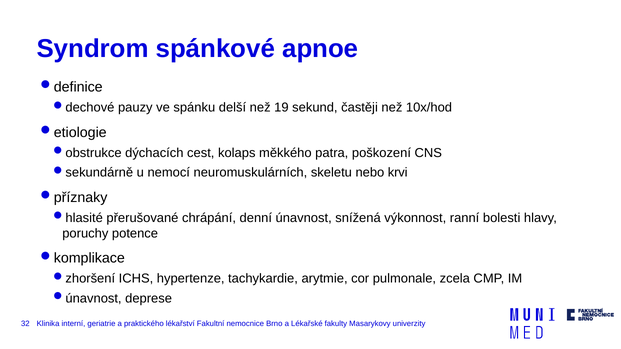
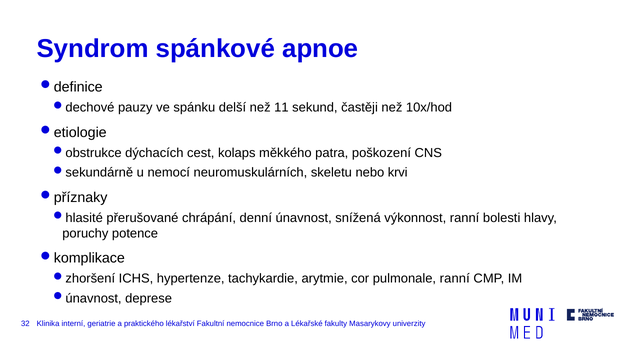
19: 19 -> 11
pulmonale zcela: zcela -> ranní
